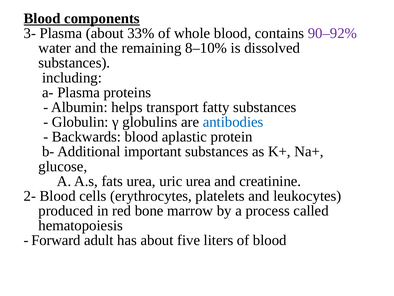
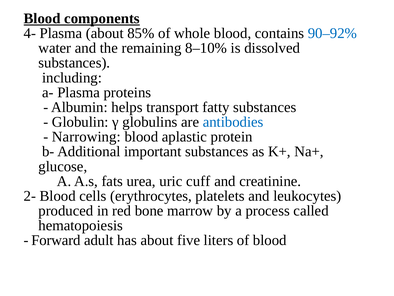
3-: 3- -> 4-
33%: 33% -> 85%
90–92% colour: purple -> blue
Backwards: Backwards -> Narrowing
uric urea: urea -> cuff
